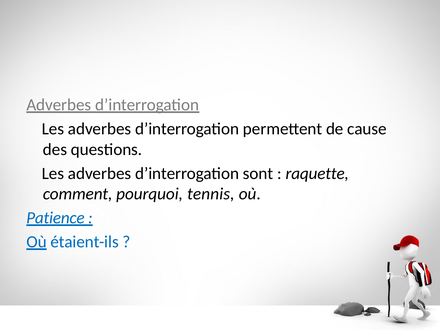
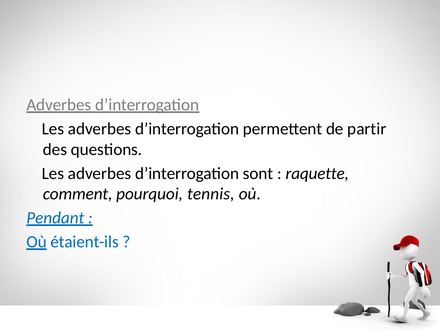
cause: cause -> partir
Patience: Patience -> Pendant
